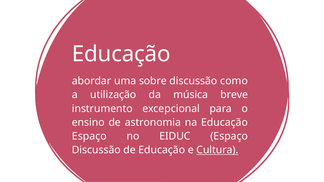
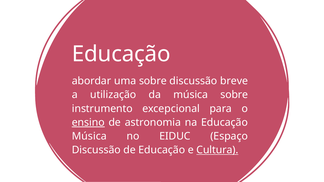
como: como -> breve
música breve: breve -> sobre
ensino underline: none -> present
Espaço at (89, 136): Espaço -> Música
